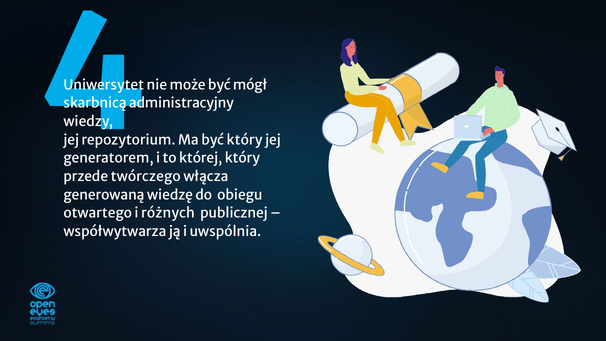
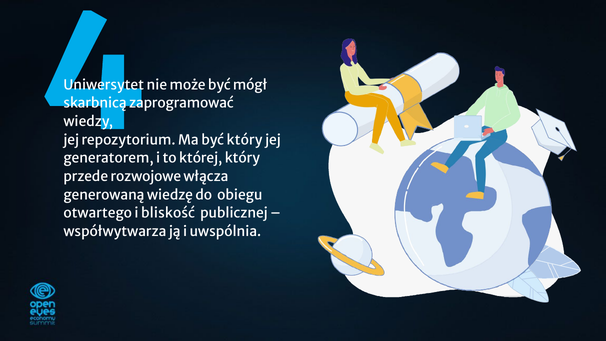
administracyjny: administracyjny -> zaprogramować
twórczego: twórczego -> rozwojowe
różnych: różnych -> bliskość
